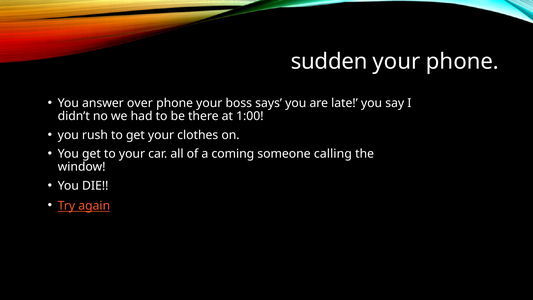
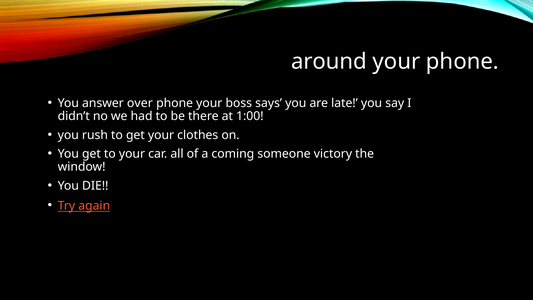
sudden: sudden -> around
calling: calling -> victory
